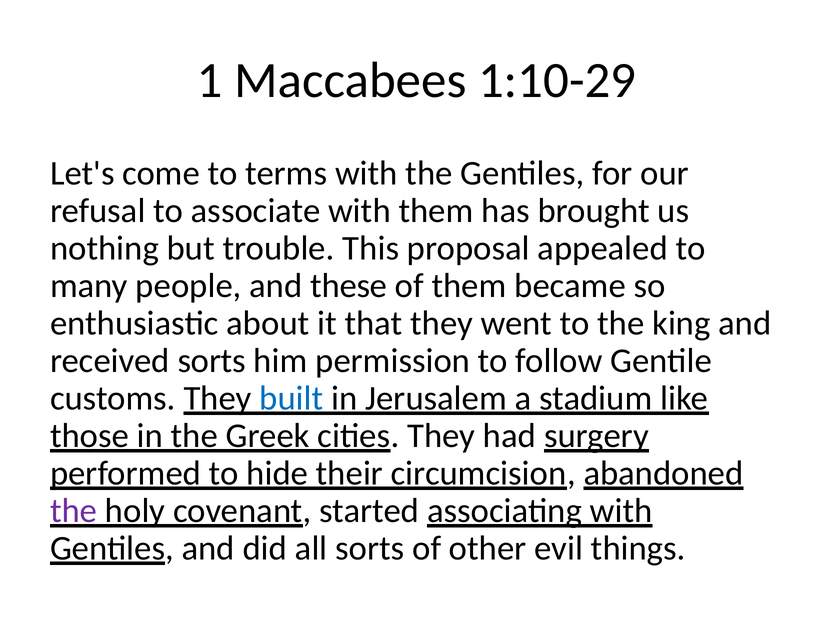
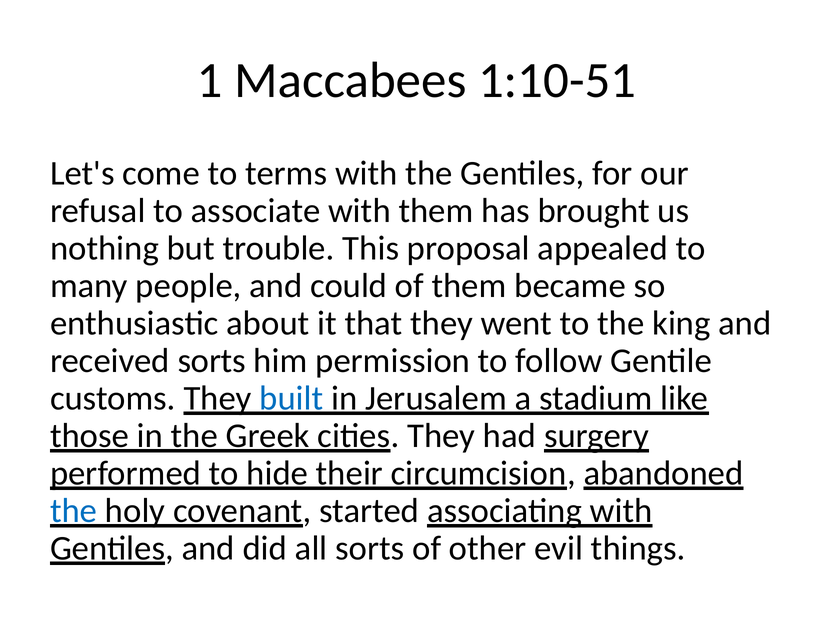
1:10-29: 1:10-29 -> 1:10-51
these: these -> could
the at (74, 511) colour: purple -> blue
